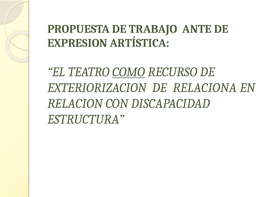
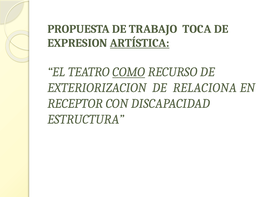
ANTE: ANTE -> TOCA
ARTÍSTICA underline: none -> present
RELACION: RELACION -> RECEPTOR
